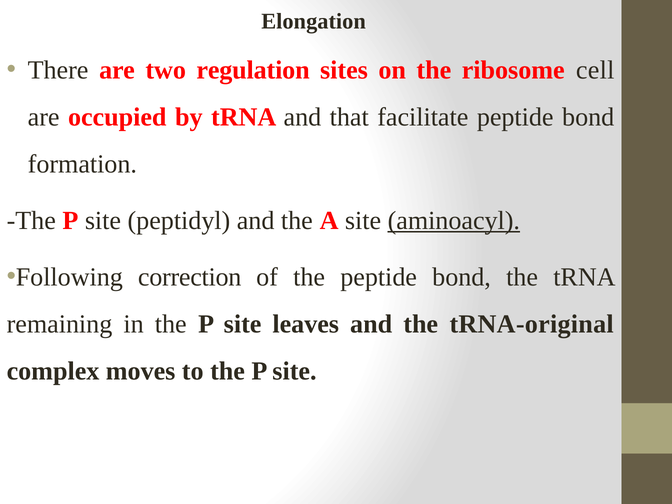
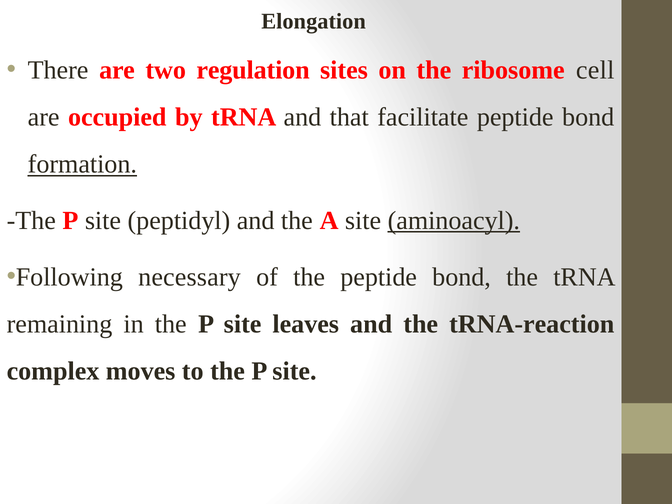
formation underline: none -> present
correction: correction -> necessary
tRNA-original: tRNA-original -> tRNA-reaction
